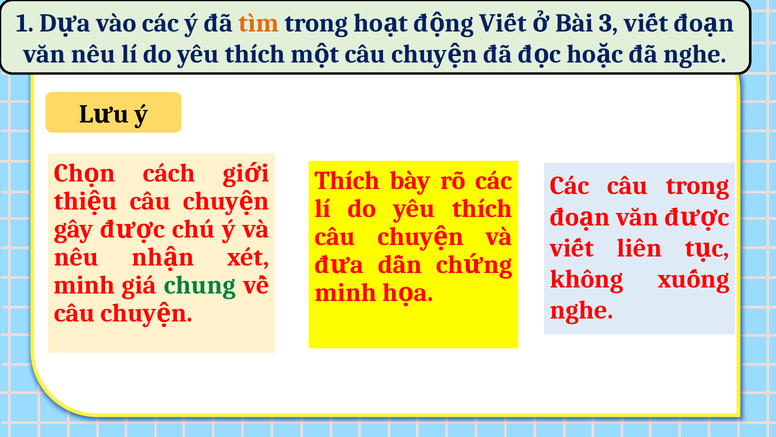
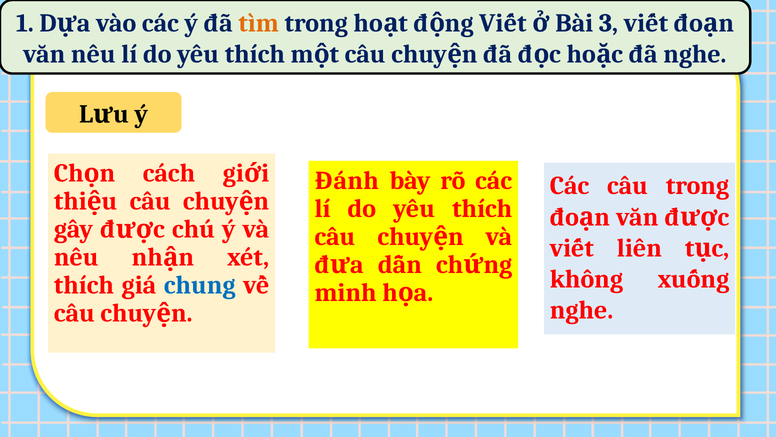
Thích at (347, 180): Thích -> Đánh
minh at (84, 285): minh -> thích
chung colour: green -> blue
